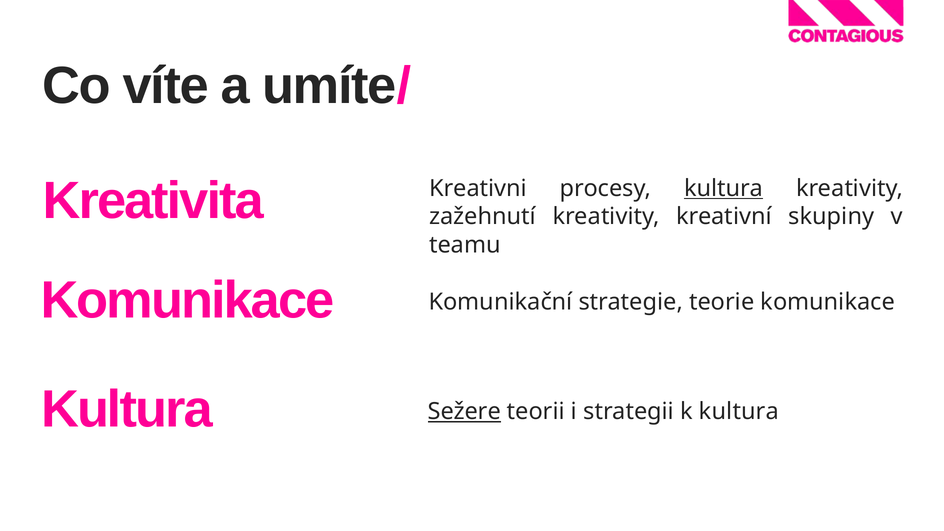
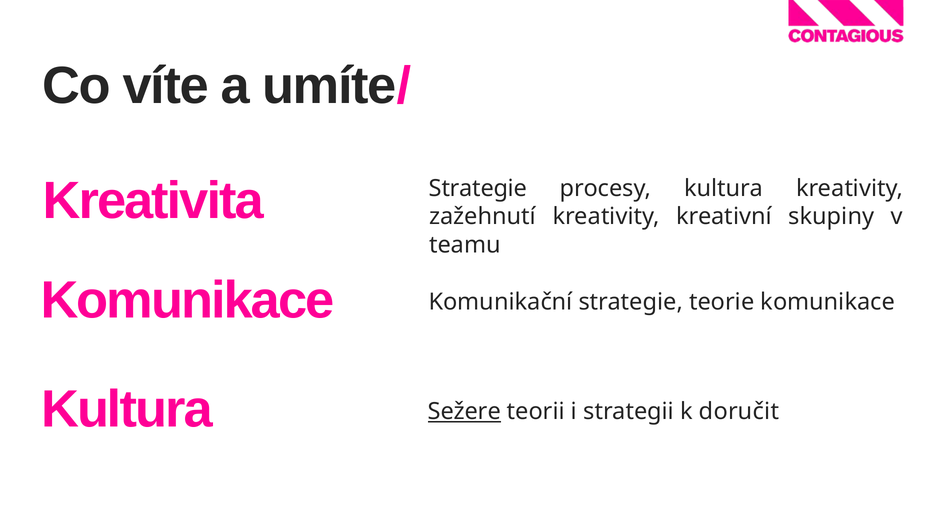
Kreativni at (478, 188): Kreativni -> Strategie
kultura at (724, 188) underline: present -> none
k kultura: kultura -> doručit
